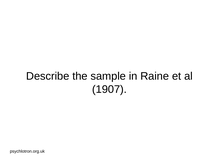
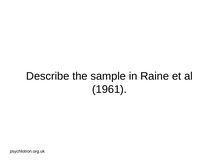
1907: 1907 -> 1961
